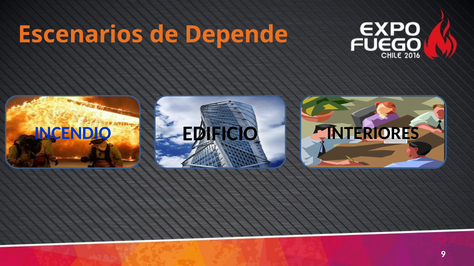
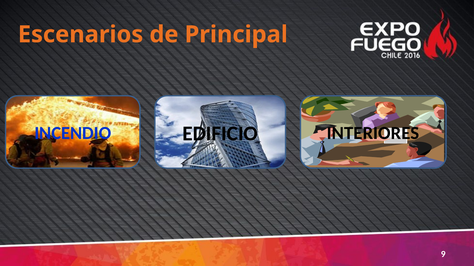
Depende: Depende -> Principal
